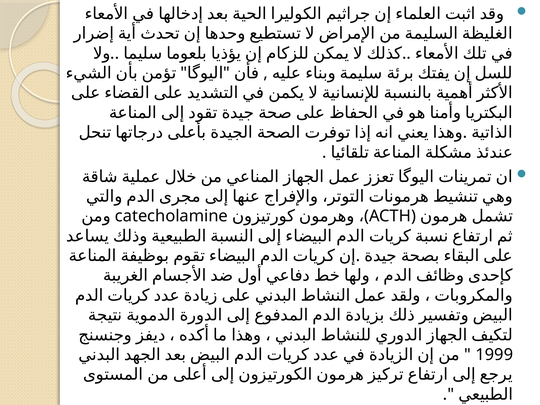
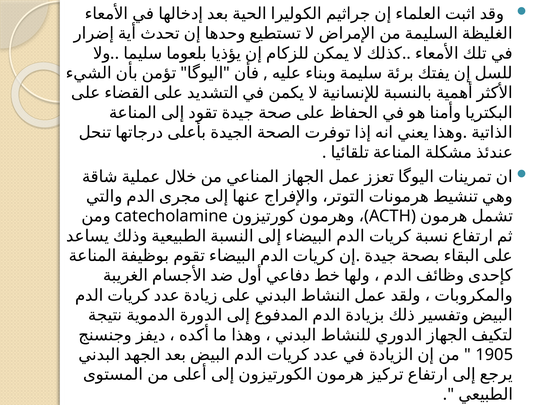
1999: 1999 -> 1905
